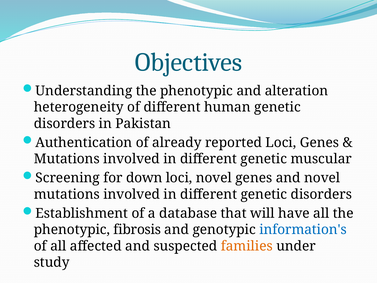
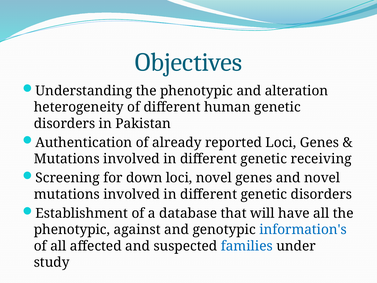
muscular: muscular -> receiving
fibrosis: fibrosis -> against
families colour: orange -> blue
